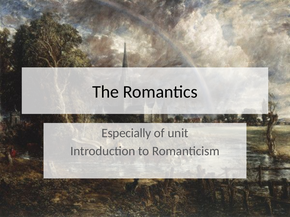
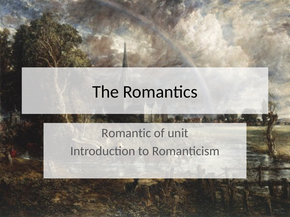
Especially: Especially -> Romantic
